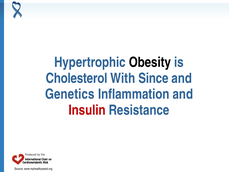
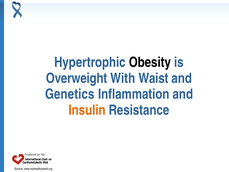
Cholesterol: Cholesterol -> Overweight
Since: Since -> Waist
Insulin colour: red -> orange
